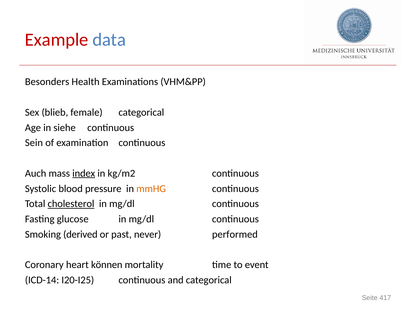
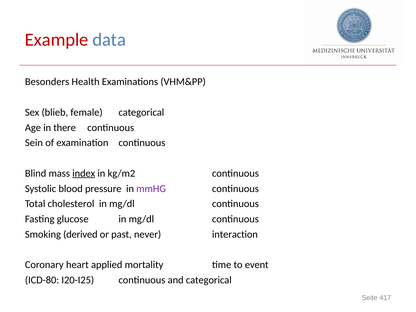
siehe: siehe -> there
Auch: Auch -> Blind
mmHG colour: orange -> purple
cholesterol underline: present -> none
performed: performed -> interaction
können: können -> applied
ICD-14: ICD-14 -> ICD-80
